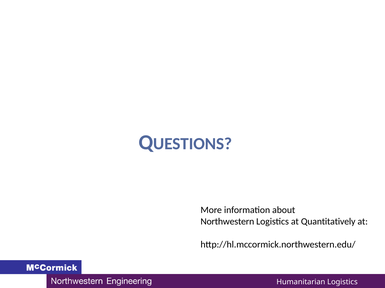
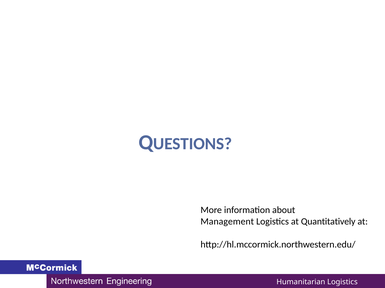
Northwestern: Northwestern -> Management
